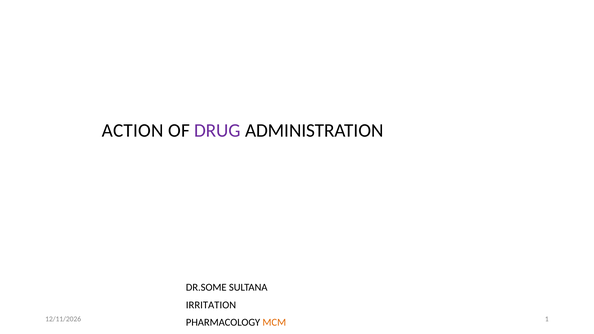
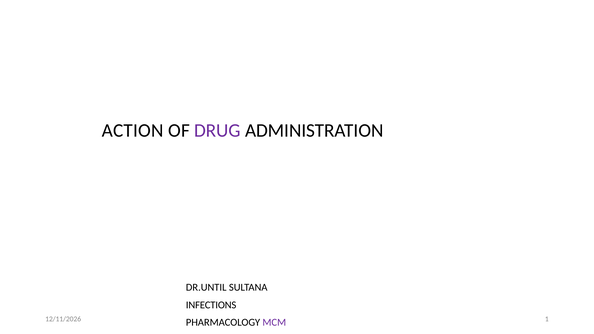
DR.SOME: DR.SOME -> DR.UNTIL
IRRITATION: IRRITATION -> INFECTIONS
MCM colour: orange -> purple
